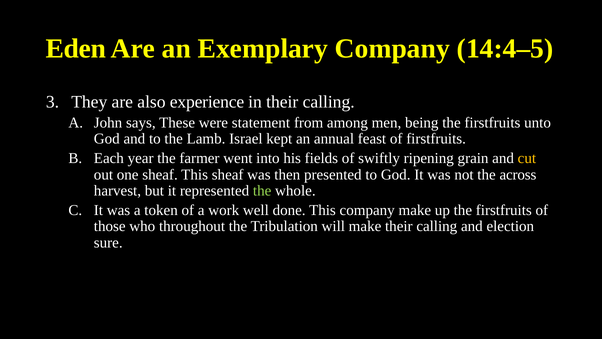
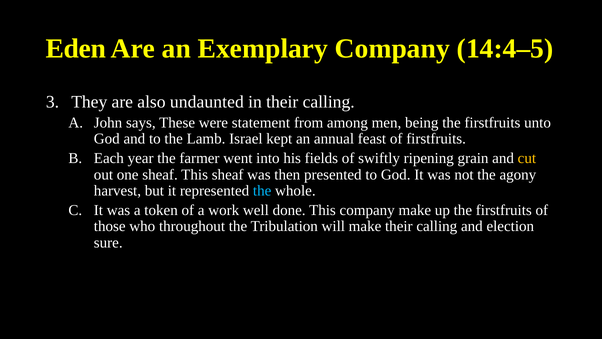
experience: experience -> undaunted
across: across -> agony
the at (262, 191) colour: light green -> light blue
